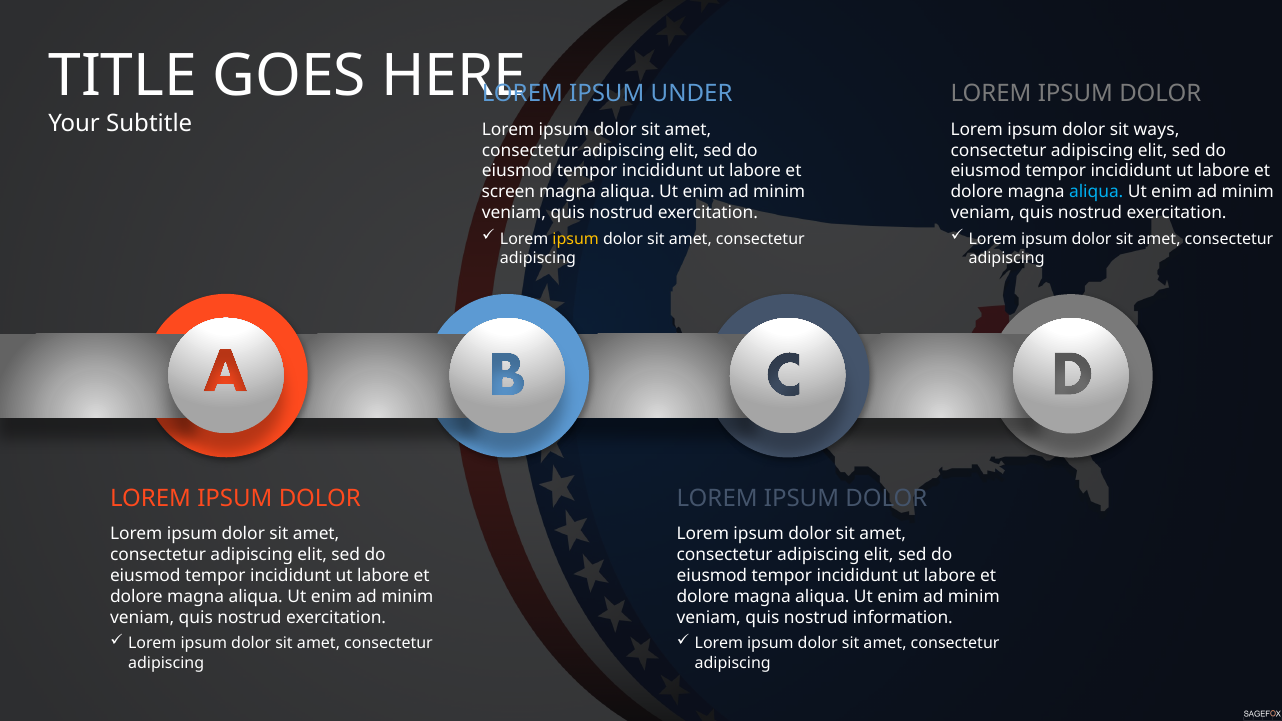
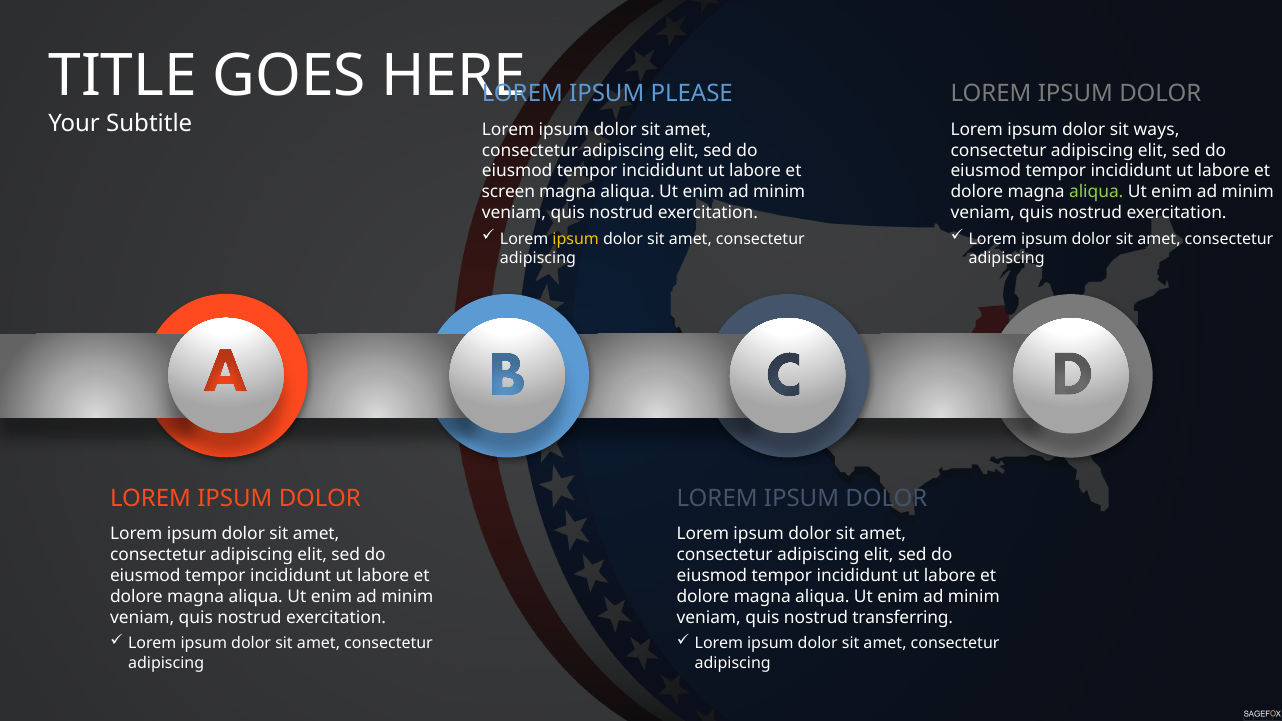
UNDER: UNDER -> PLEASE
aliqua at (1096, 192) colour: light blue -> light green
information: information -> transferring
